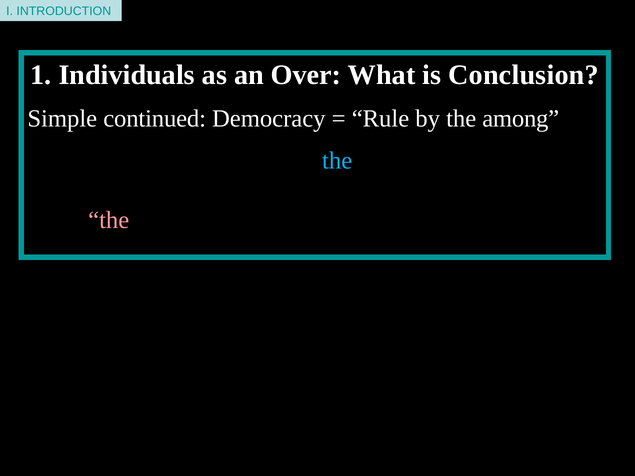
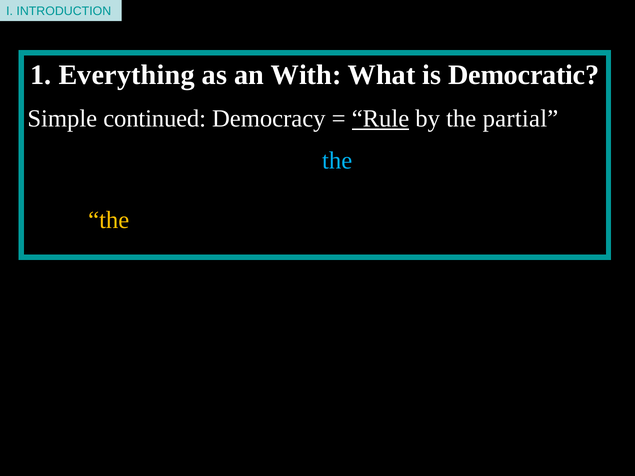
1 Individuals: Individuals -> Everything
Over: Over -> With
Conclusion: Conclusion -> Democratic
Rule underline: none -> present
among: among -> partial
the at (109, 220) colour: pink -> yellow
